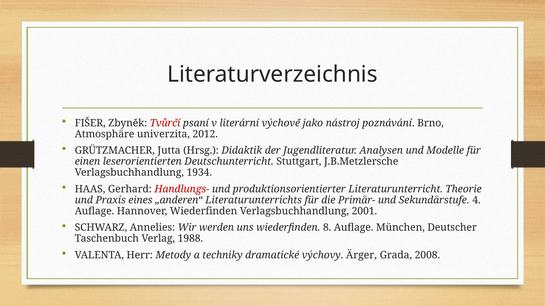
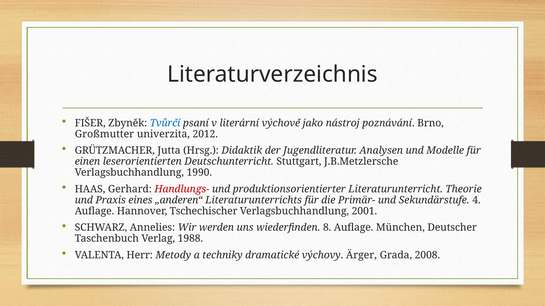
Tvůrčí colour: red -> blue
Atmosphäre: Atmosphäre -> Großmutter
1934: 1934 -> 1990
Hannover Wiederfinden: Wiederfinden -> Tschechischer
